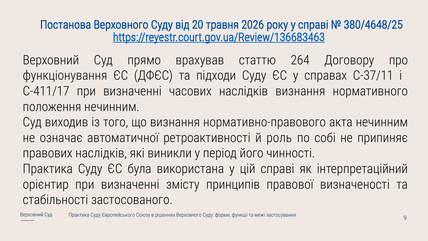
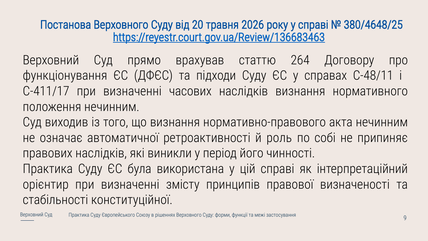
C-37/11: C-37/11 -> C-48/11
застосованого: застосованого -> конституційної
